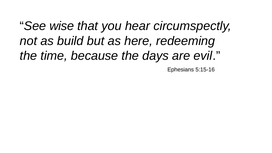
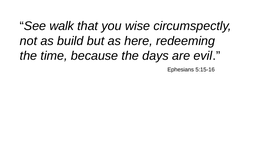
wise: wise -> walk
hear: hear -> wise
